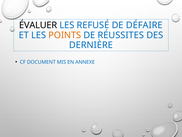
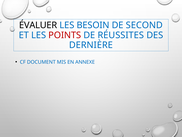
REFUSÉ: REFUSÉ -> BESOIN
DÉFAIRE: DÉFAIRE -> SECOND
POINTS colour: orange -> red
